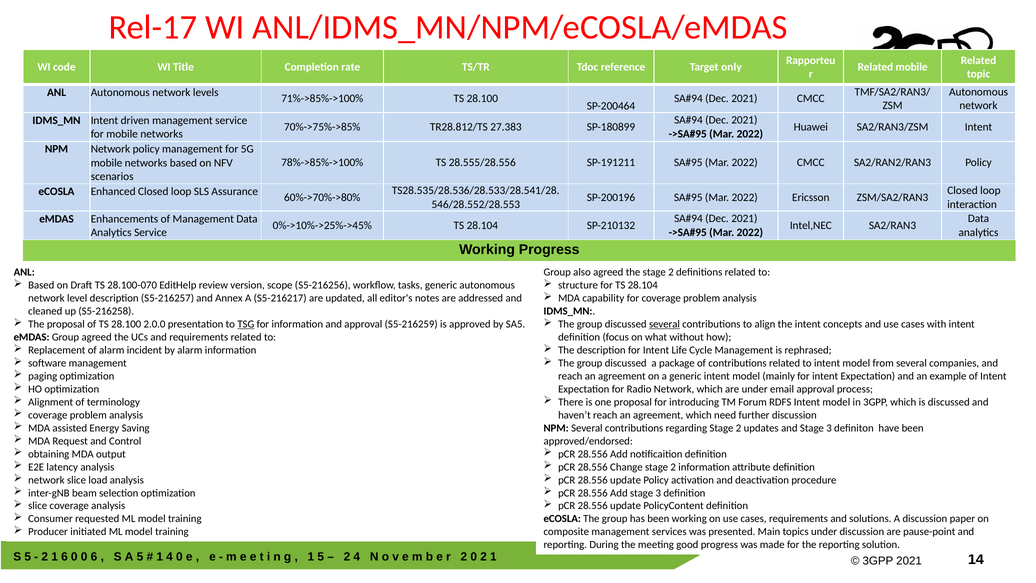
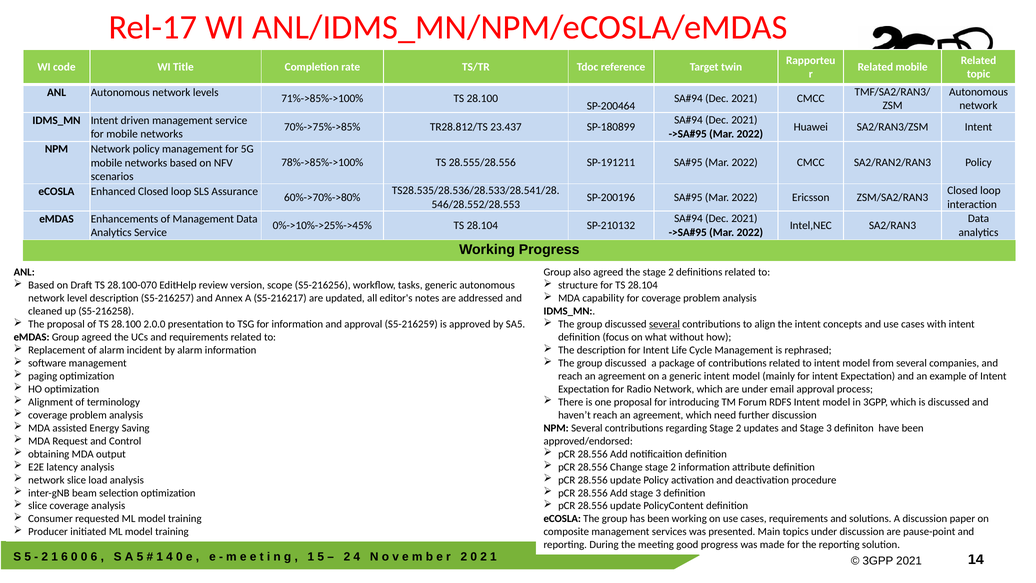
only: only -> twin
27.383: 27.383 -> 23.437
TSG underline: present -> none
